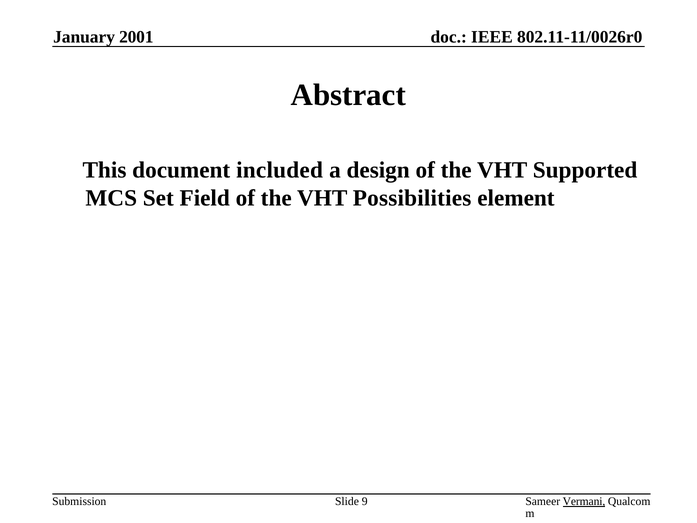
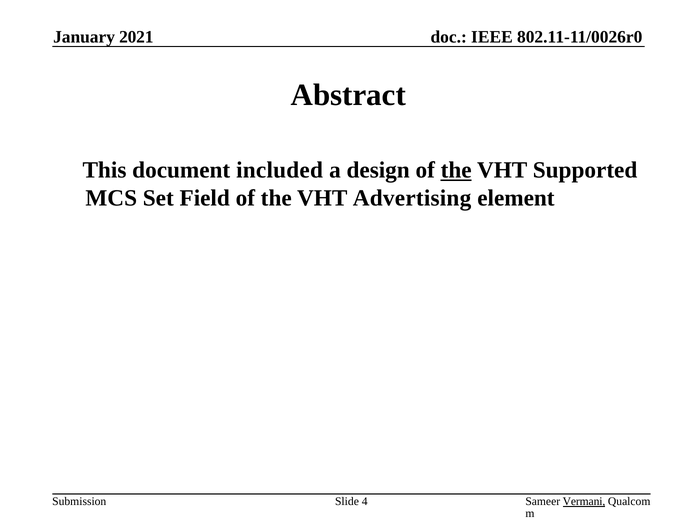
2001: 2001 -> 2021
the at (456, 170) underline: none -> present
Possibilities: Possibilities -> Advertising
9: 9 -> 4
